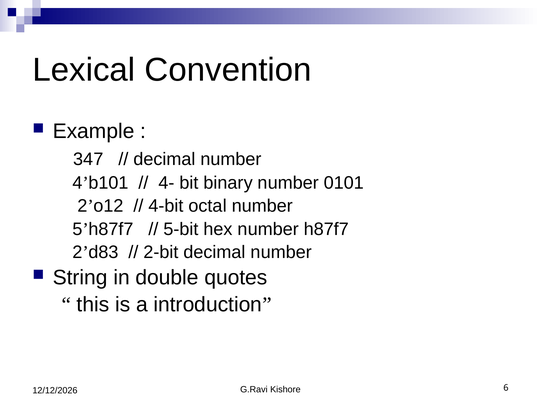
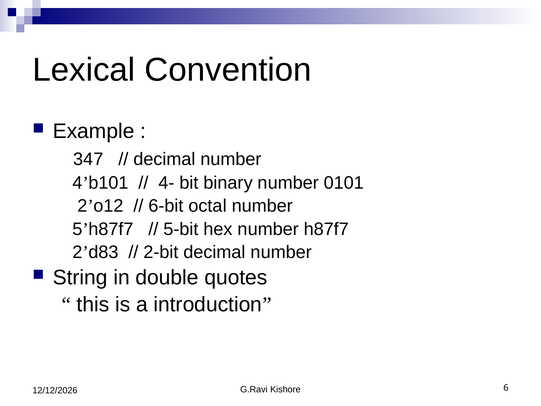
4-bit: 4-bit -> 6-bit
